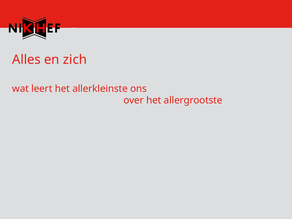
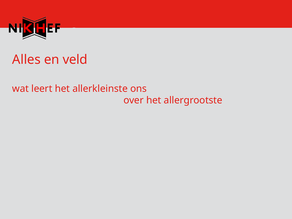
zich: zich -> veld
